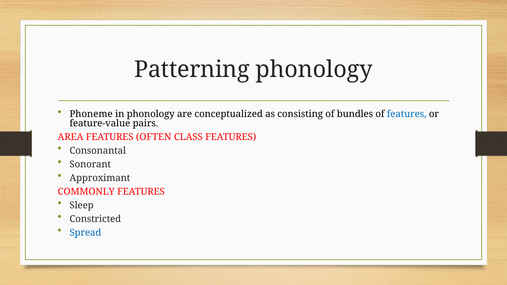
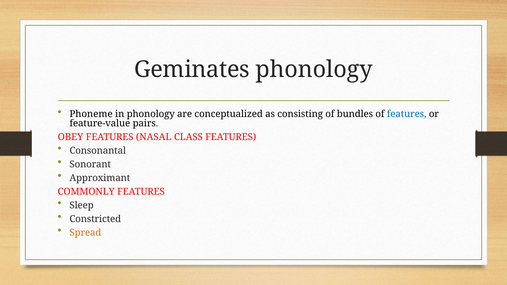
Patterning: Patterning -> Geminates
AREA: AREA -> OBEY
OFTEN: OFTEN -> NASAL
Spread colour: blue -> orange
